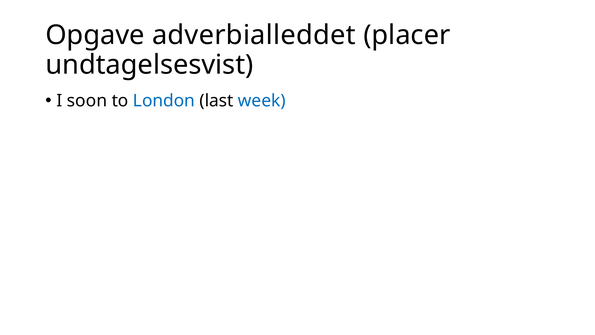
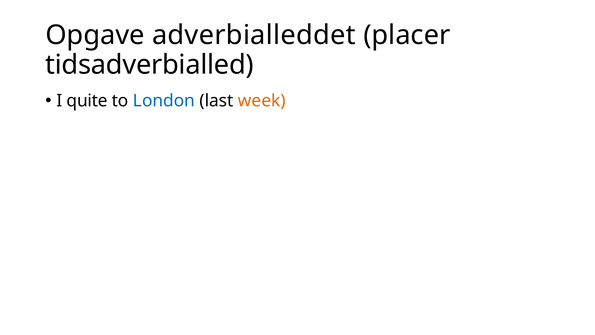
undtagelsesvist: undtagelsesvist -> tidsadverbialled
soon: soon -> quite
week colour: blue -> orange
